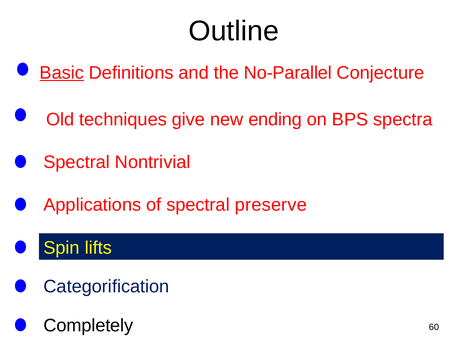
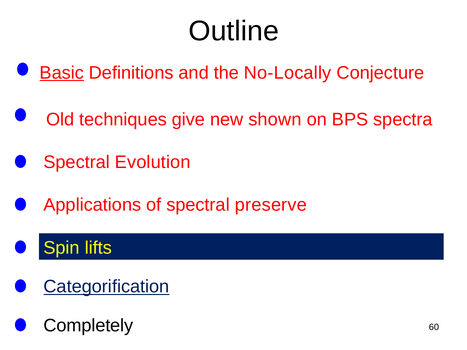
No-Parallel: No-Parallel -> No-Locally
ending: ending -> shown
Nontrivial: Nontrivial -> Evolution
Categorification underline: none -> present
